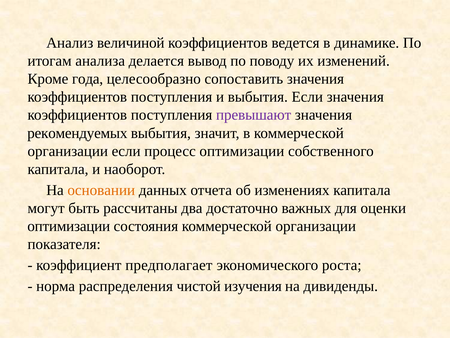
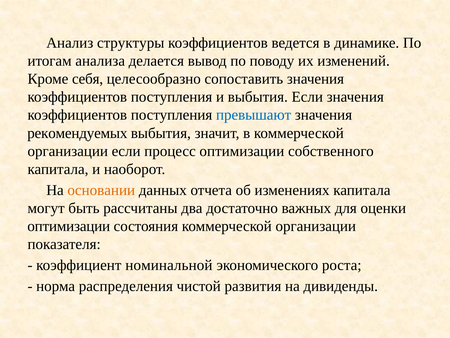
величиной: величиной -> структуры
года: года -> себя
превышают colour: purple -> blue
предполагает: предполагает -> номинальной
изучения: изучения -> развития
